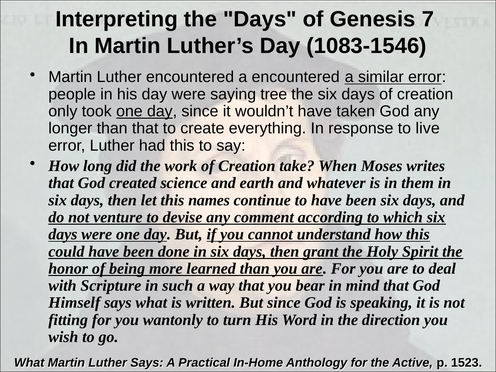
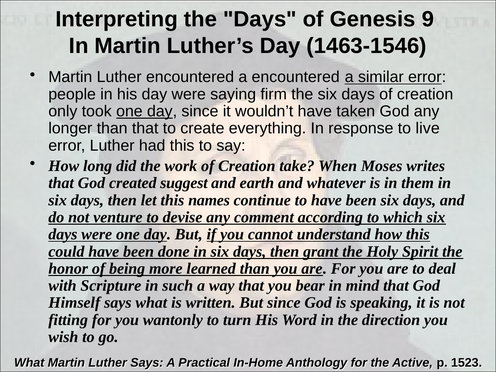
7: 7 -> 9
1083-1546: 1083-1546 -> 1463-1546
tree: tree -> firm
science: science -> suggest
